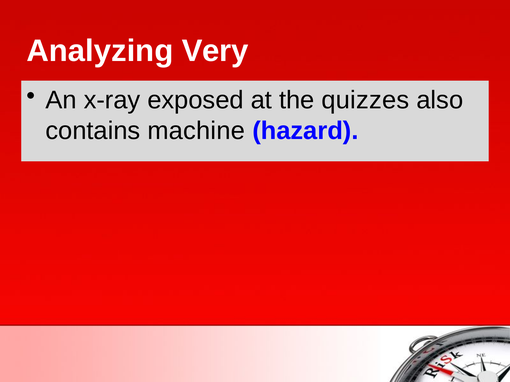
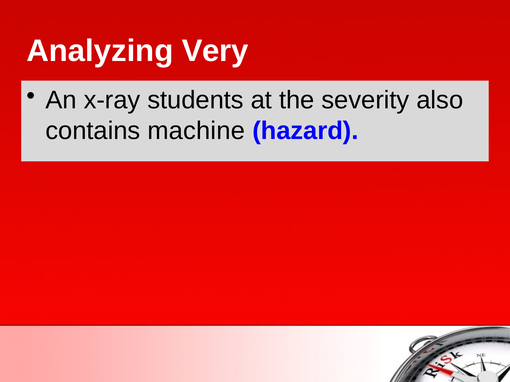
exposed: exposed -> students
quizzes: quizzes -> severity
